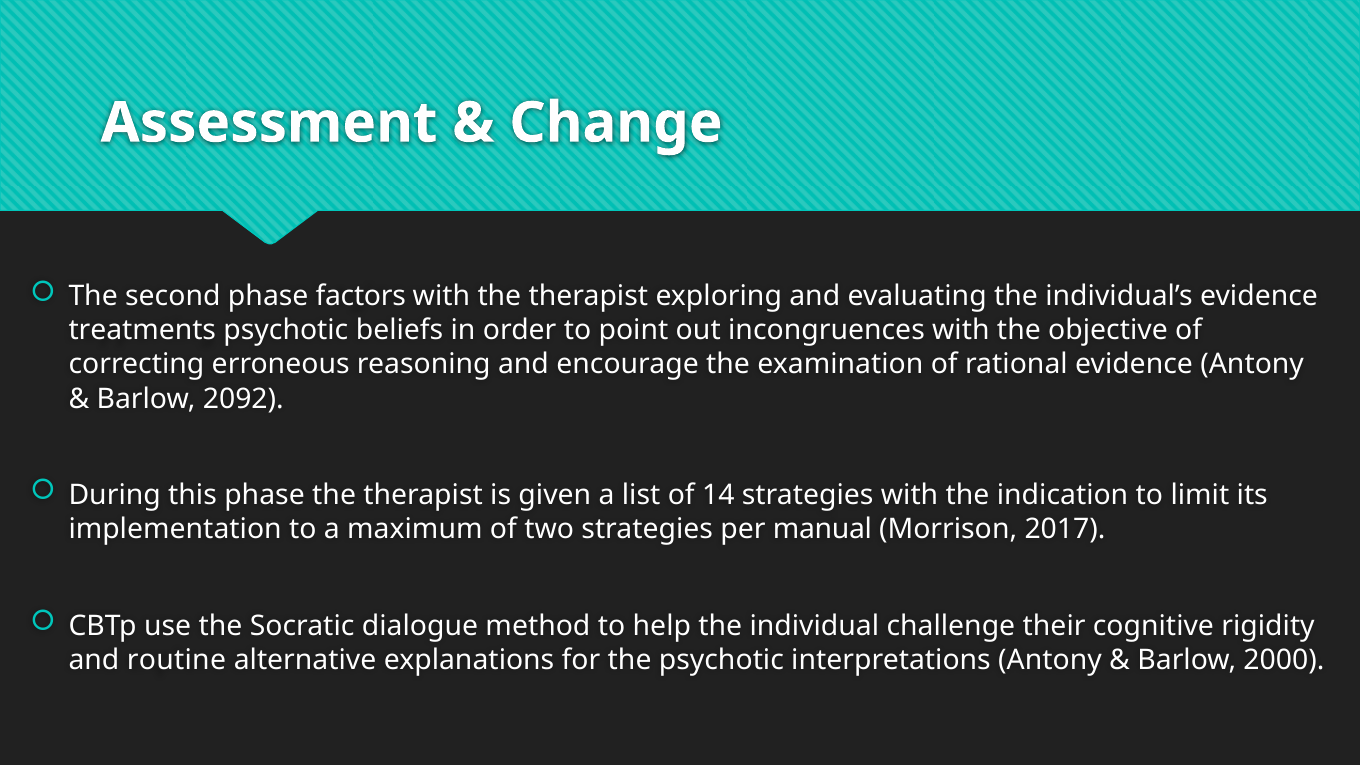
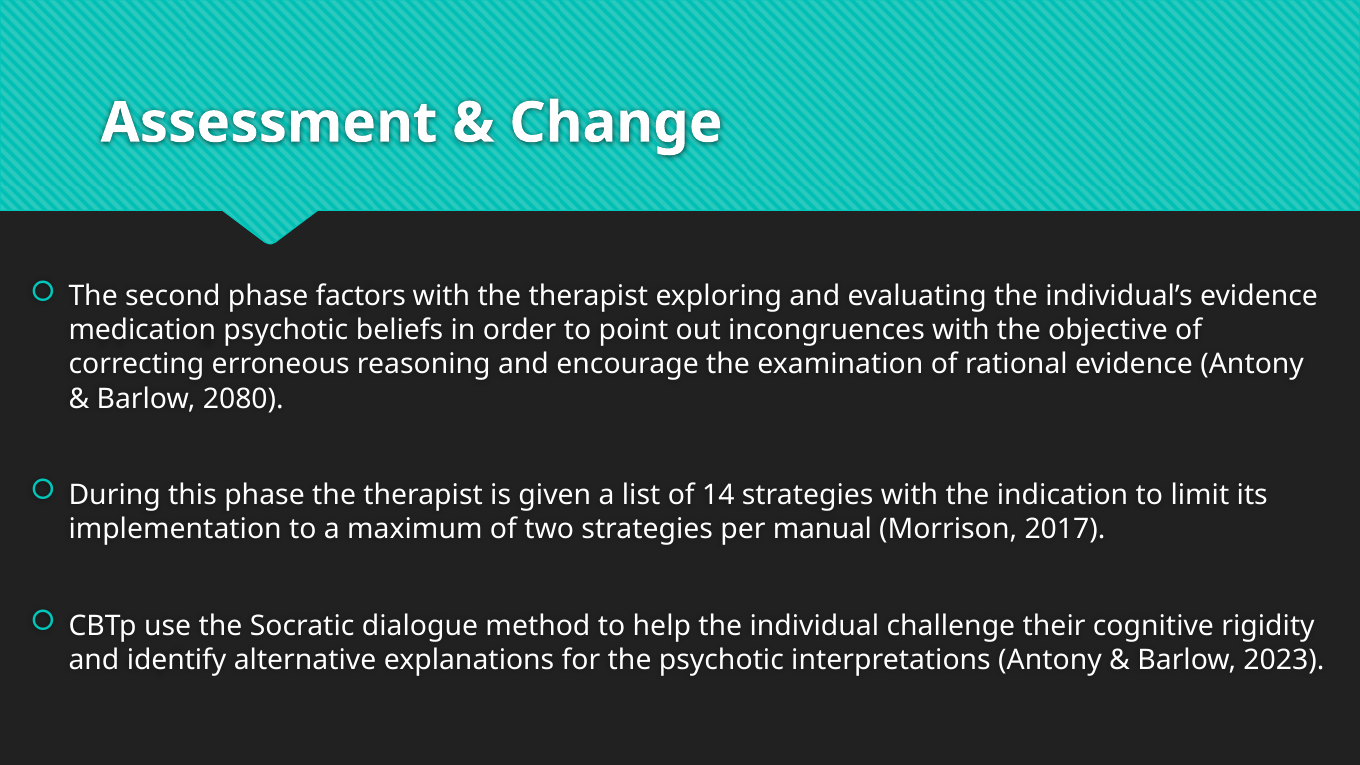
treatments: treatments -> medication
2092: 2092 -> 2080
routine: routine -> identify
2000: 2000 -> 2023
